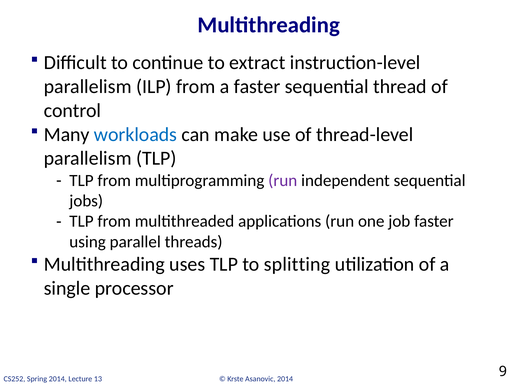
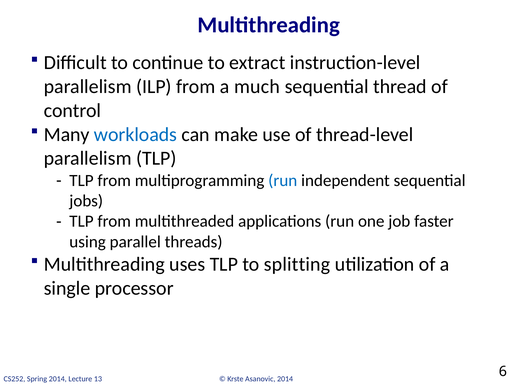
a faster: faster -> much
run at (283, 180) colour: purple -> blue
9: 9 -> 6
